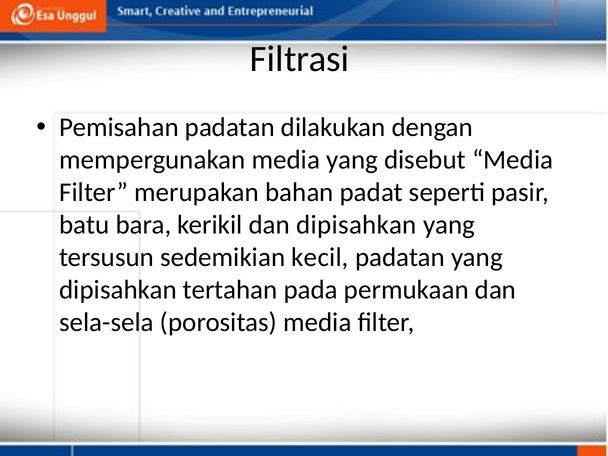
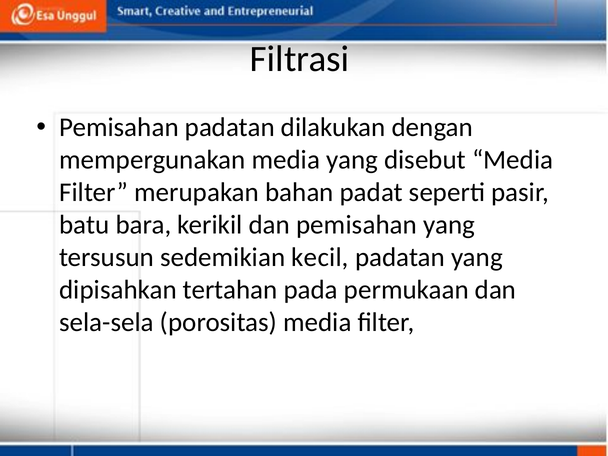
dan dipisahkan: dipisahkan -> pemisahan
